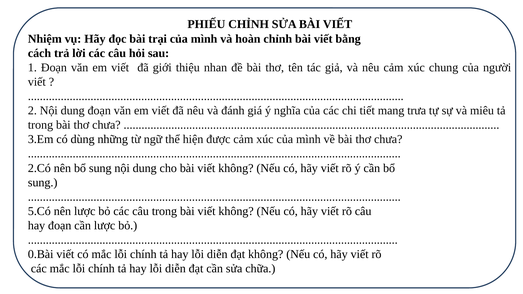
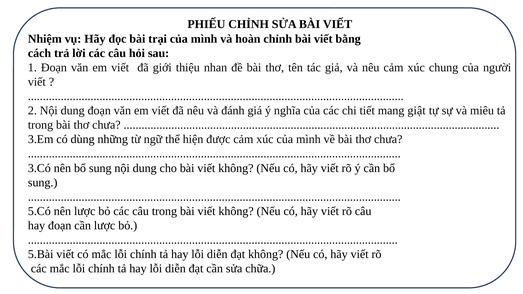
trưa: trưa -> giật
2.Có: 2.Có -> 3.Có
0.Bài: 0.Bài -> 5.Bài
